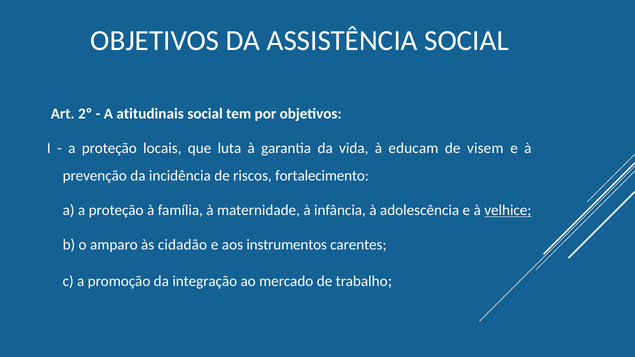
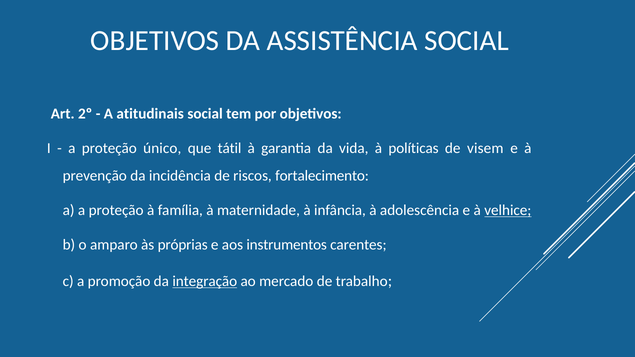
locais: locais -> único
luta: luta -> tátil
educam: educam -> políticas
cidadão: cidadão -> próprias
integração underline: none -> present
